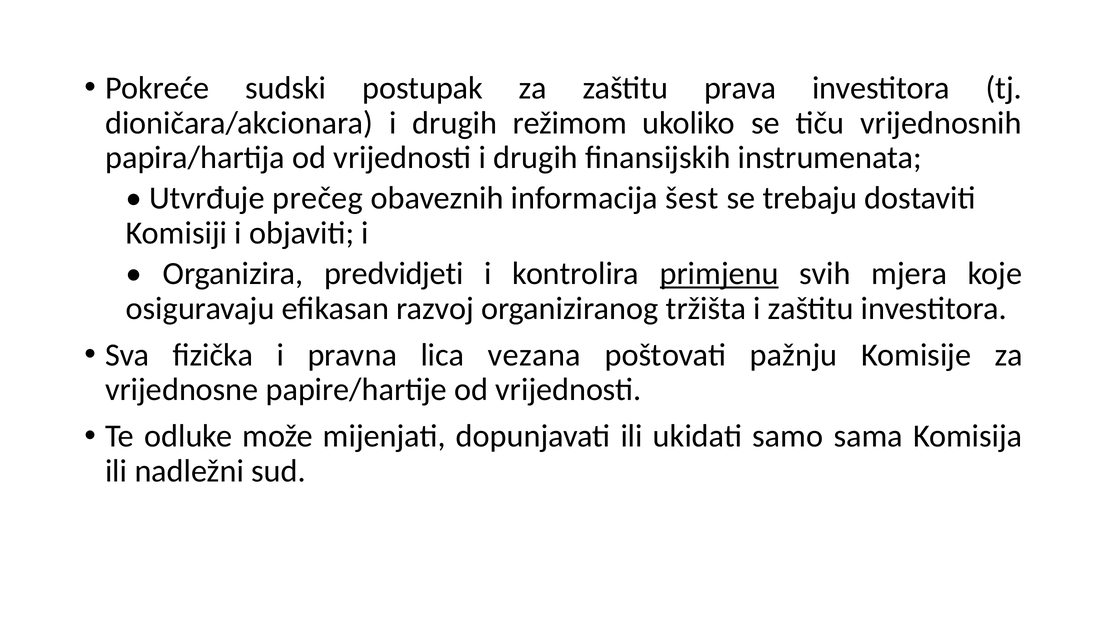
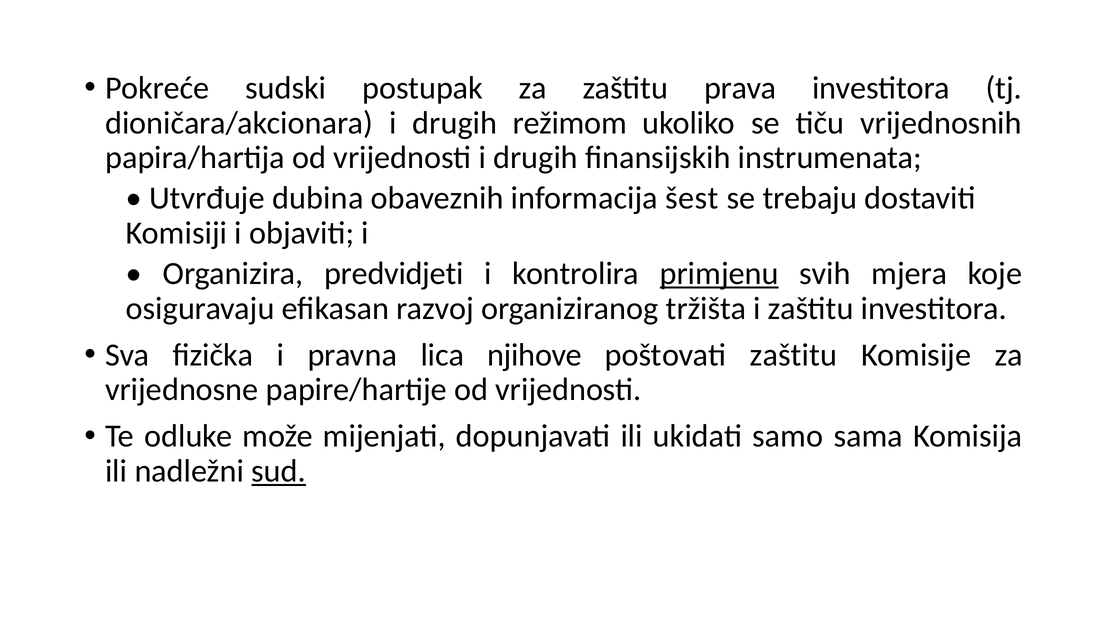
prečeg: prečeg -> dubina
vezana: vezana -> njihove
poštovati pažnju: pažnju -> zaštitu
sud underline: none -> present
